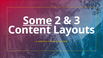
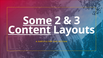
Content underline: none -> present
